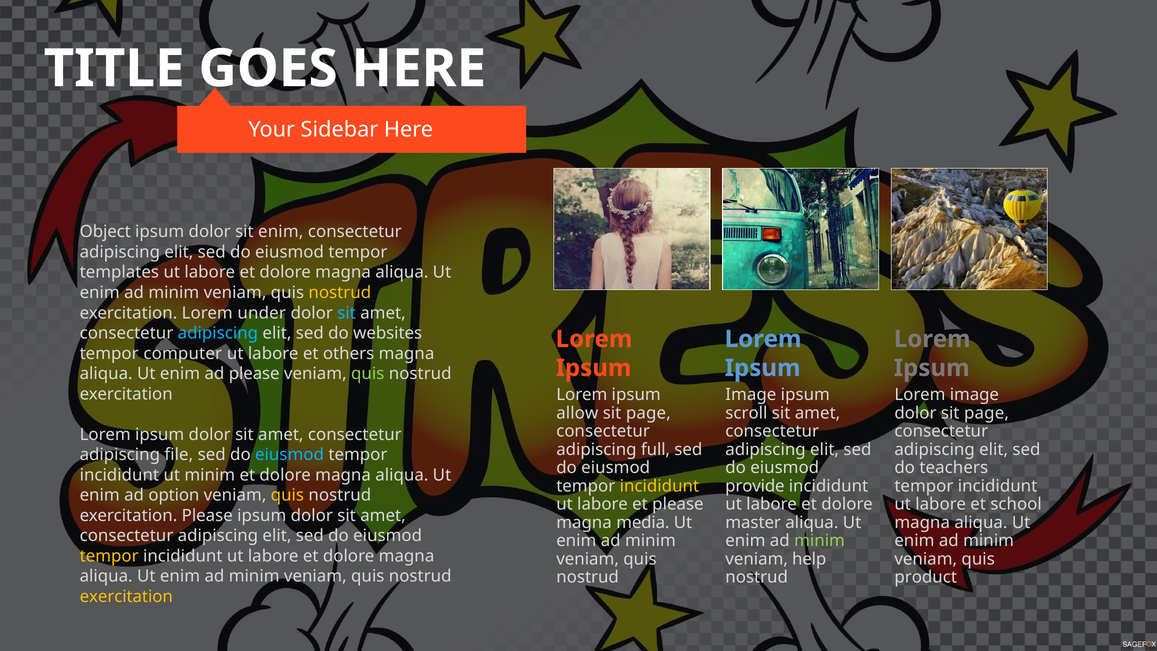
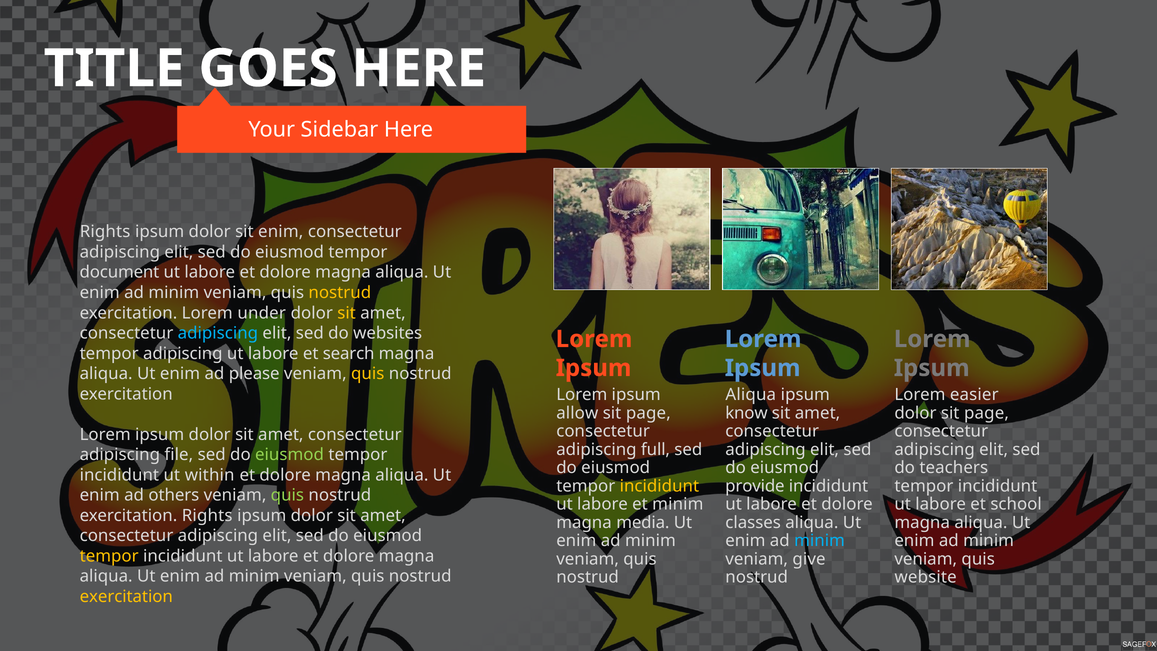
Object at (105, 232): Object -> Rights
templates: templates -> document
sit at (347, 313) colour: light blue -> yellow
tempor computer: computer -> adipiscing
others: others -> search
quis at (368, 374) colour: light green -> yellow
Image at (751, 395): Image -> Aliqua
Lorem image: image -> easier
scroll: scroll -> know
eiusmod at (290, 455) colour: light blue -> light green
ut minim: minim -> within
option: option -> others
quis at (287, 495) colour: yellow -> light green
et please: please -> minim
exercitation Please: Please -> Rights
master: master -> classes
minim at (820, 541) colour: light green -> light blue
help: help -> give
product: product -> website
